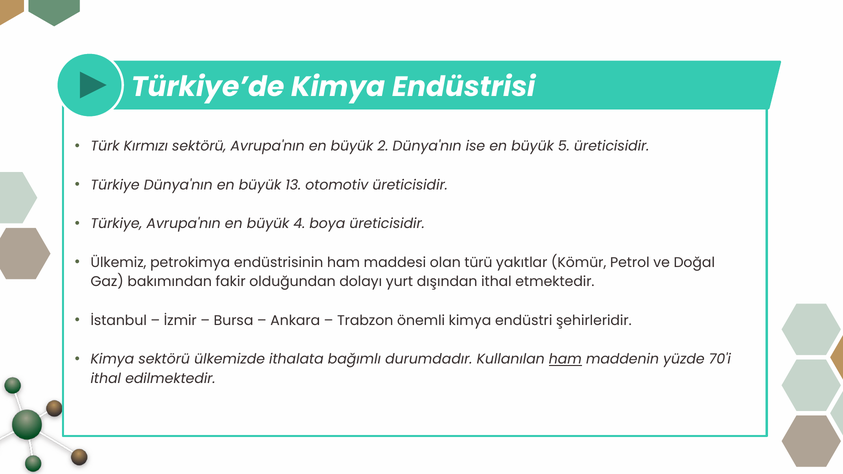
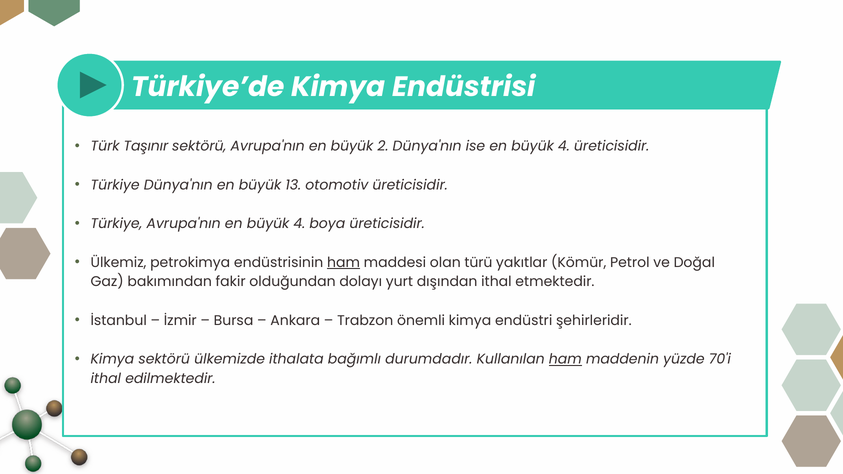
Kırmızı: Kırmızı -> Taşınır
ise en büyük 5: 5 -> 4
ham at (344, 263) underline: none -> present
